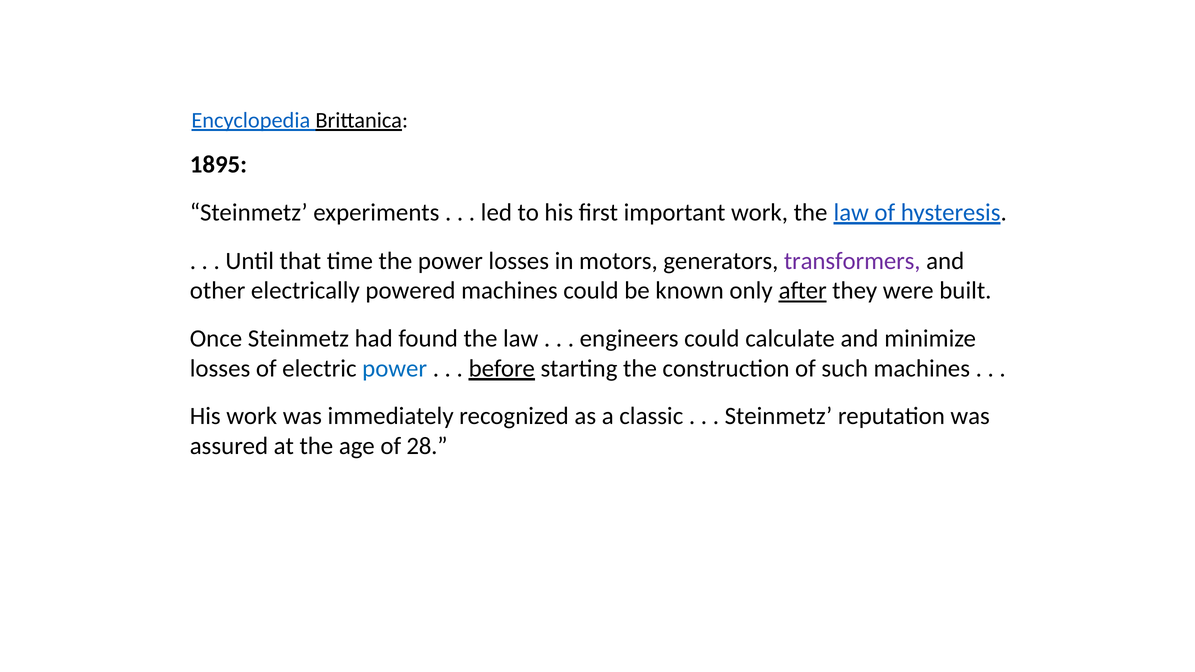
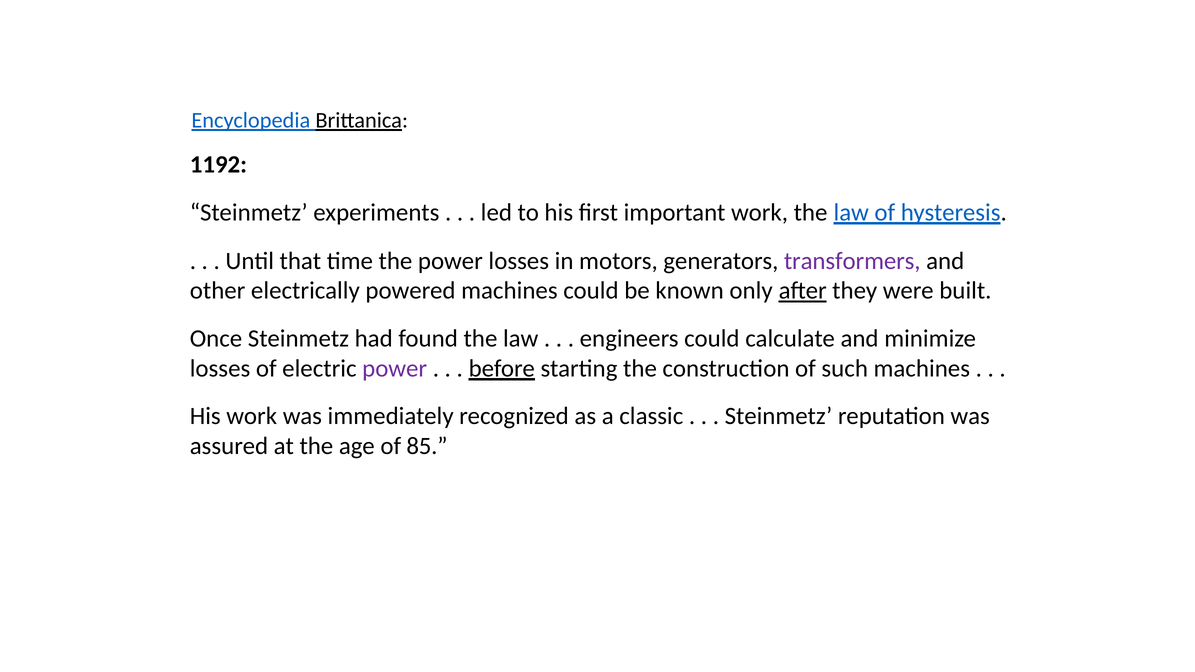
1895: 1895 -> 1192
power at (395, 369) colour: blue -> purple
28: 28 -> 85
